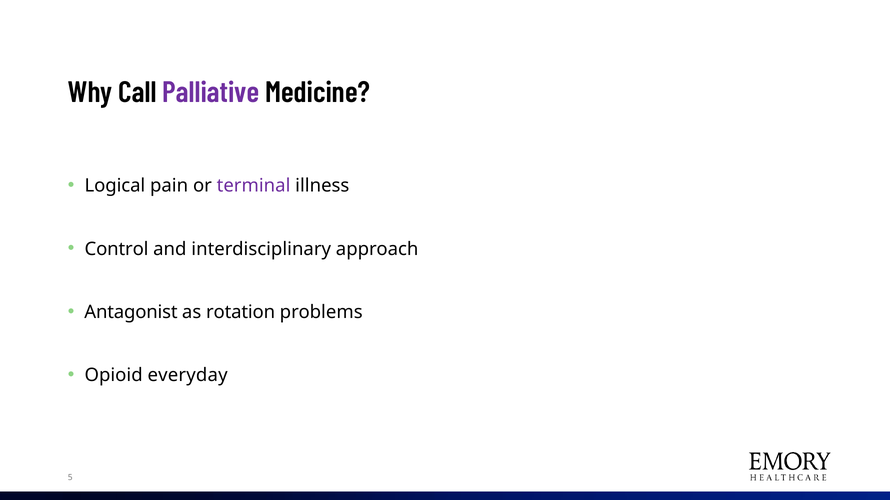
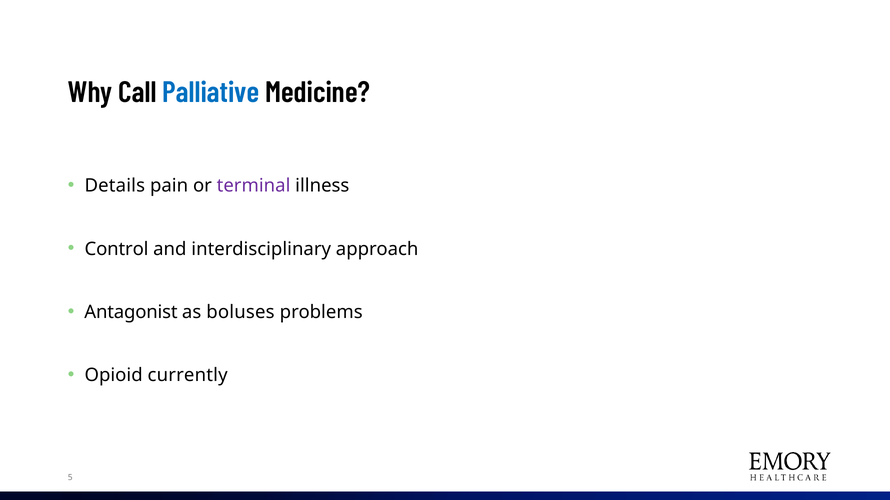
Palliative colour: purple -> blue
Logical: Logical -> Details
rotation: rotation -> boluses
everyday: everyday -> currently
